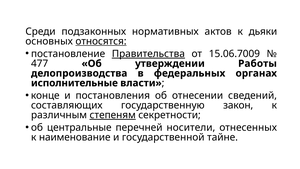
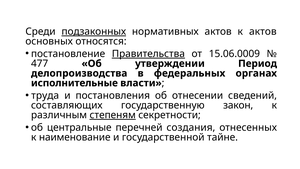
подзаконных underline: none -> present
к дьяки: дьяки -> актов
относятся underline: present -> none
15.06.7009: 15.06.7009 -> 15.06.0009
Работы: Работы -> Период
конце: конце -> труда
носители: носители -> создания
